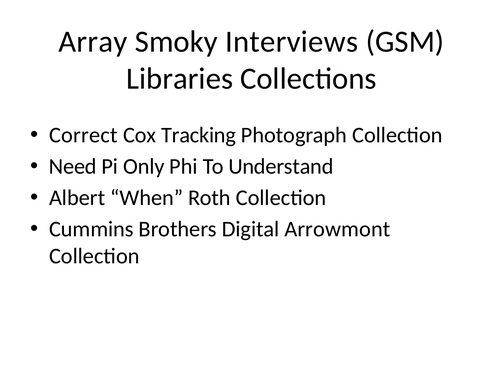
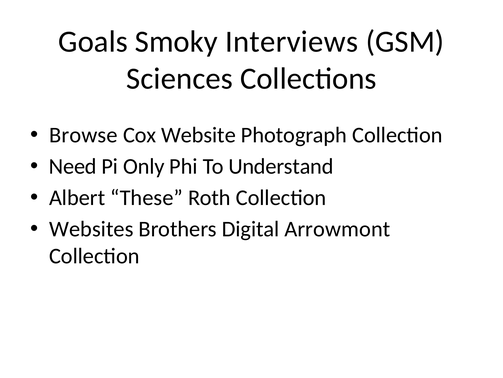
Array: Array -> Goals
Libraries: Libraries -> Sciences
Correct: Correct -> Browse
Tracking: Tracking -> Website
When: When -> These
Cummins: Cummins -> Websites
